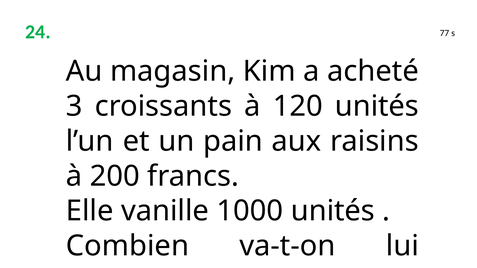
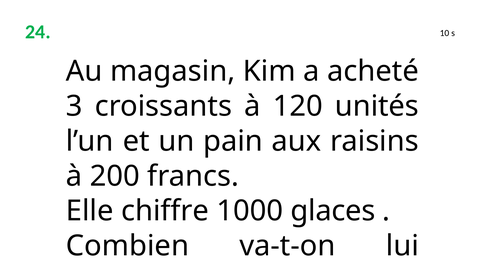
77: 77 -> 10
vanille: vanille -> chiffre
1000 unités: unités -> glaces
